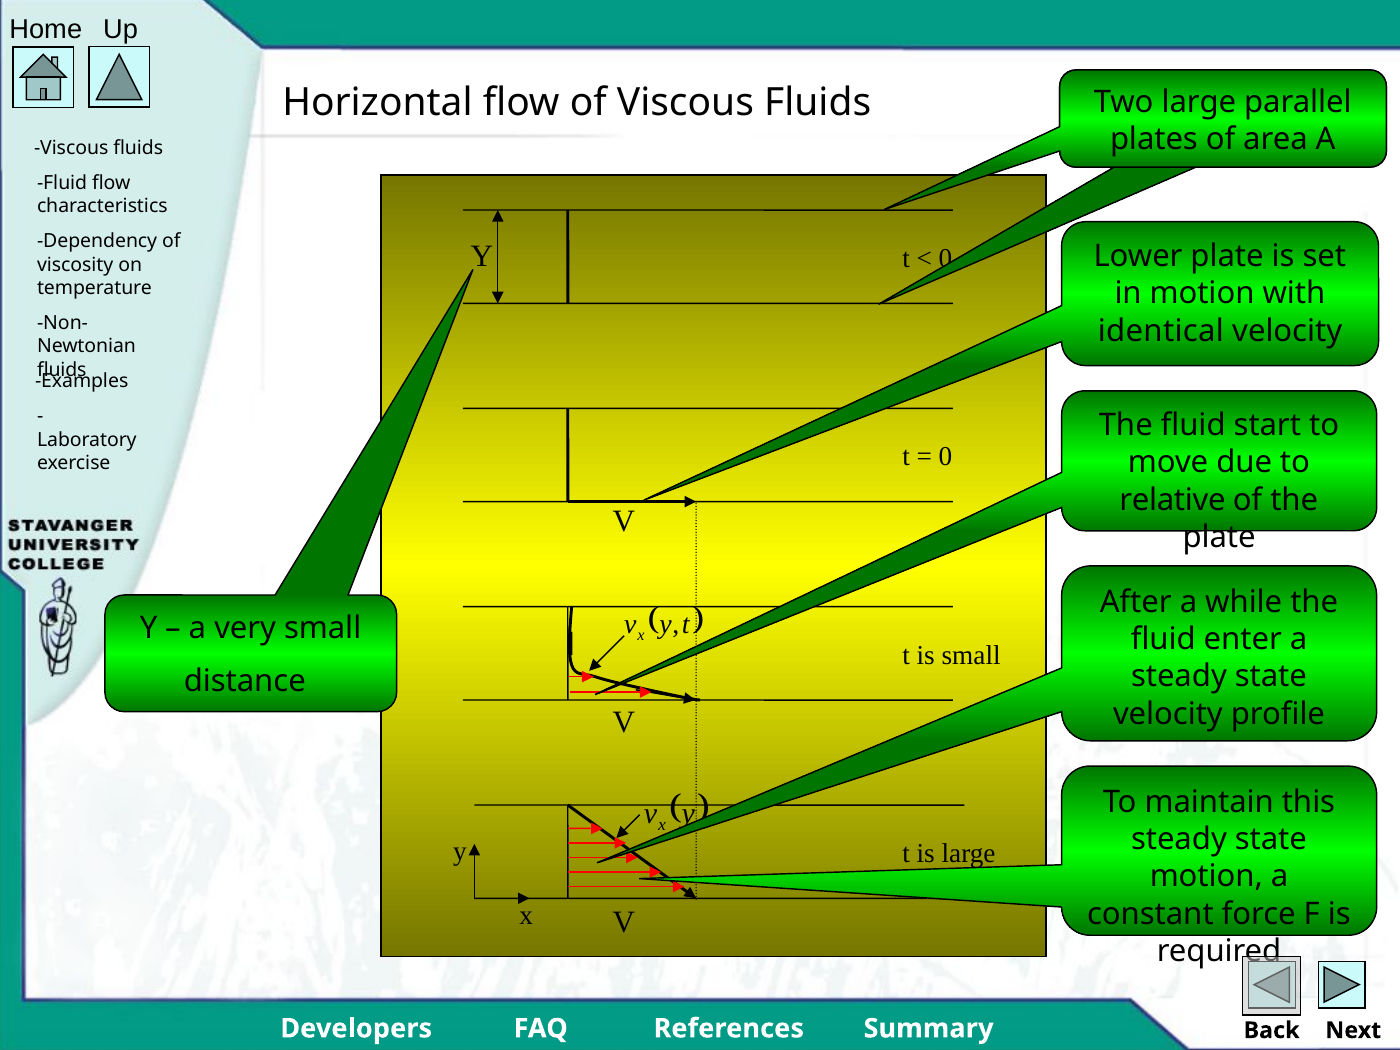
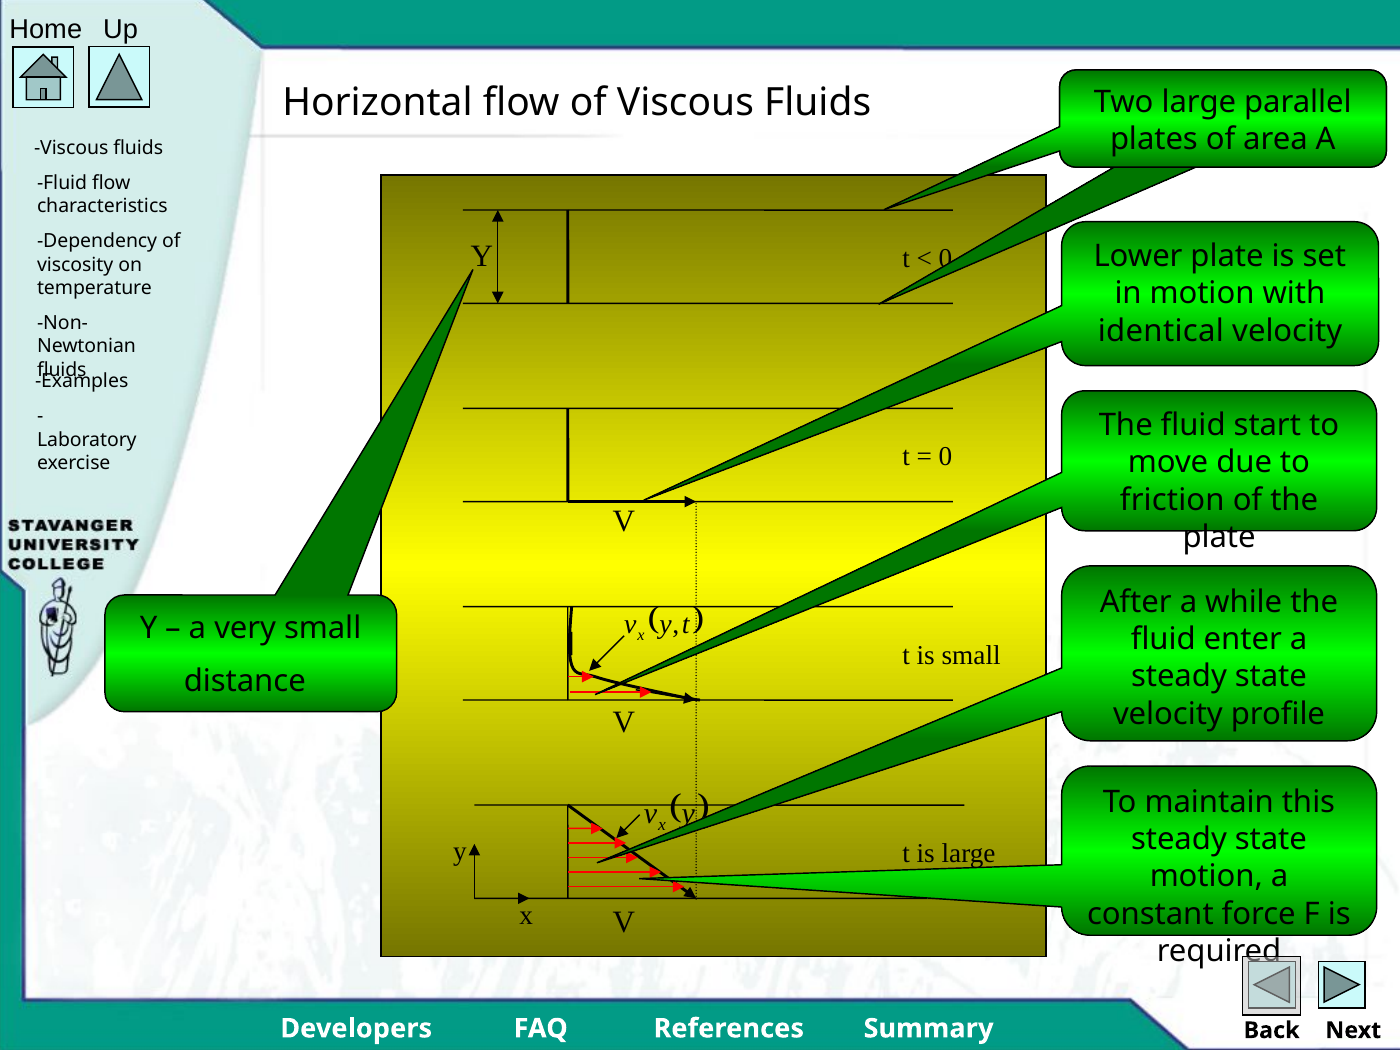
relative: relative -> friction
